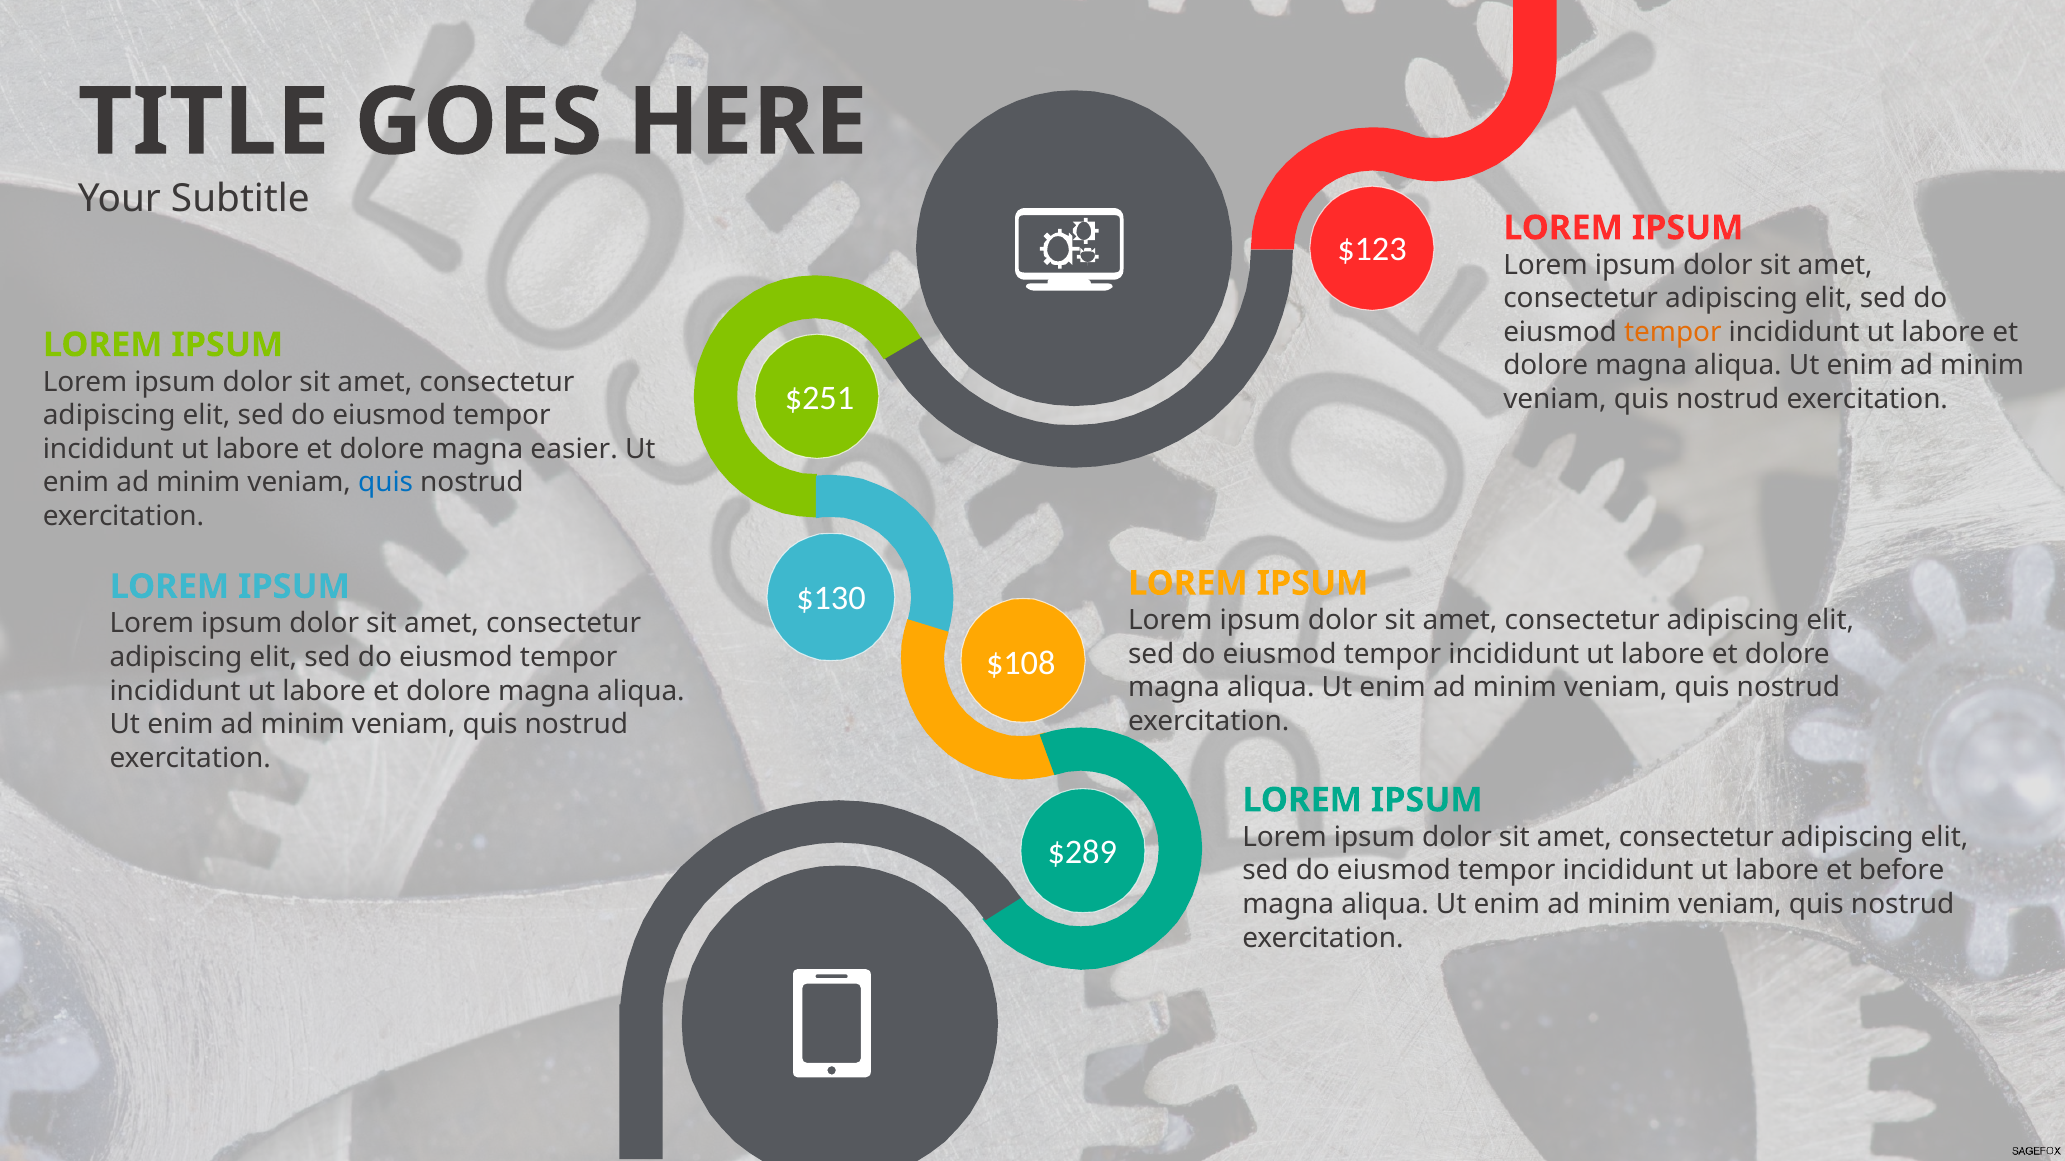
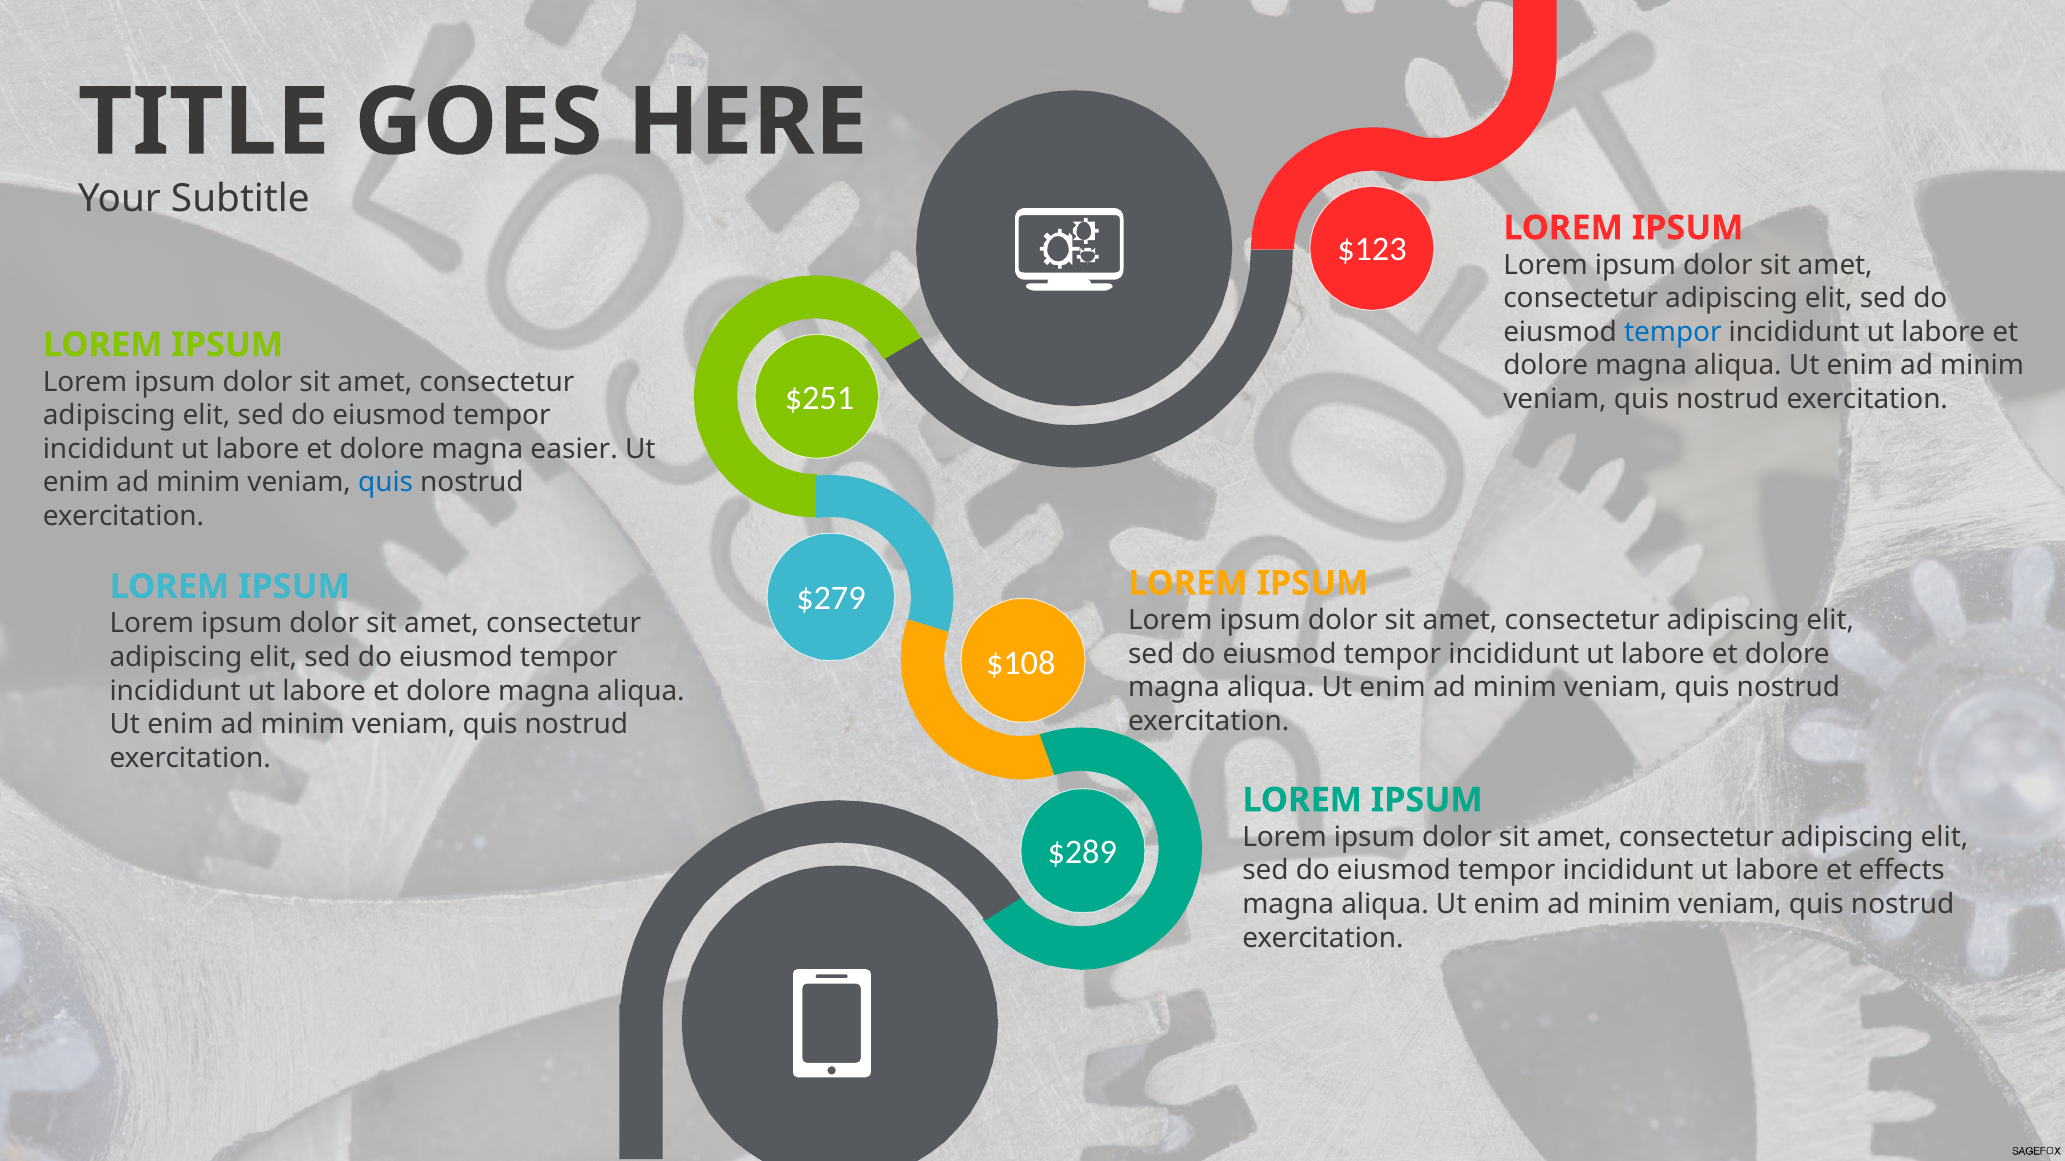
tempor at (1673, 332) colour: orange -> blue
$130: $130 -> $279
before: before -> effects
